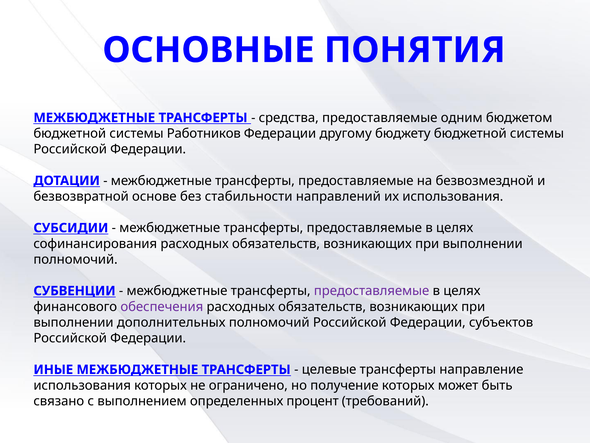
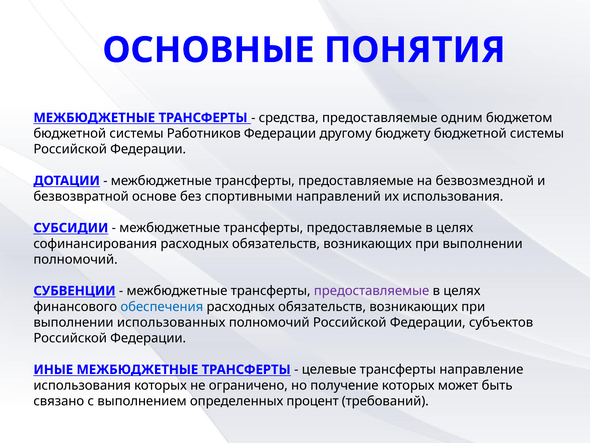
стабильности: стабильности -> спортивными
обеспечения colour: purple -> blue
дополнительных: дополнительных -> использованных
